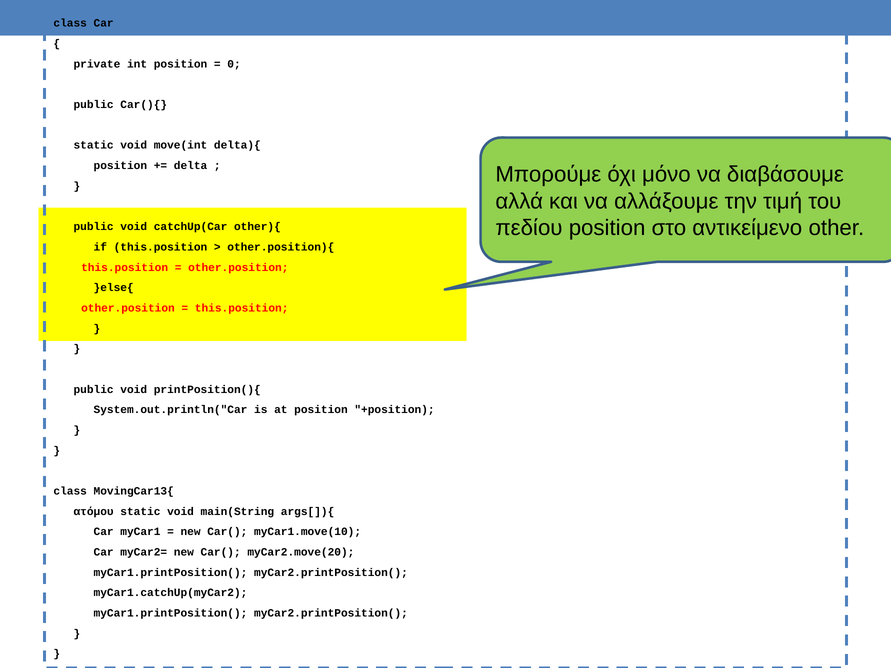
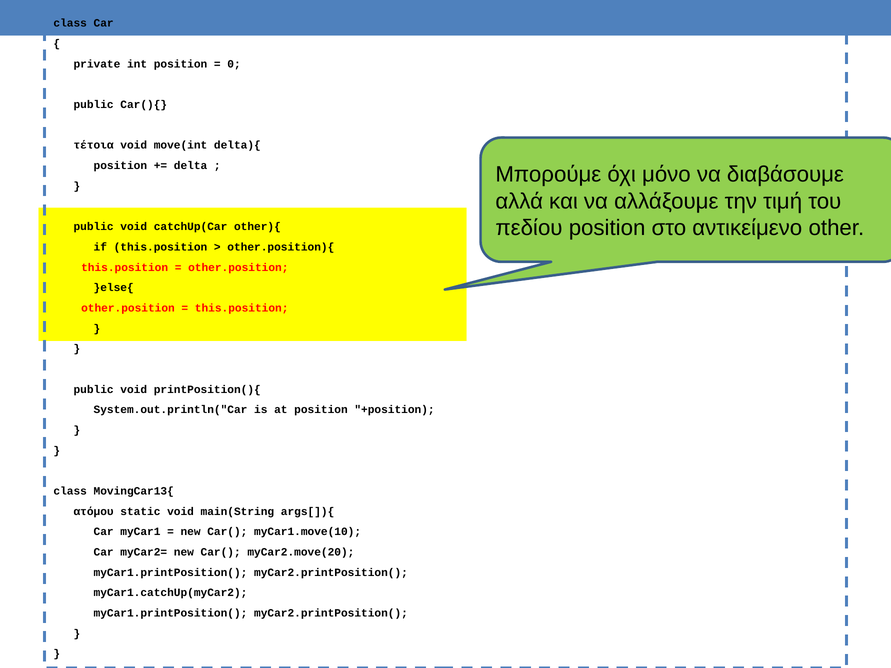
static at (94, 145): static -> τέτοια
